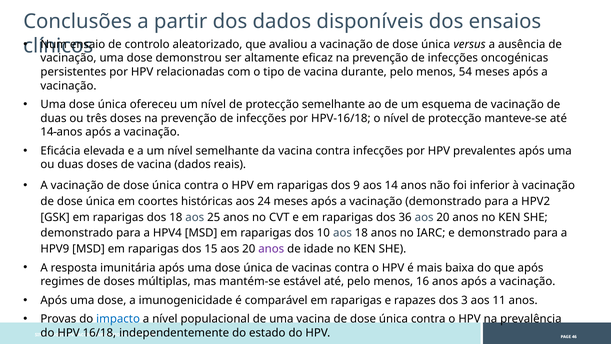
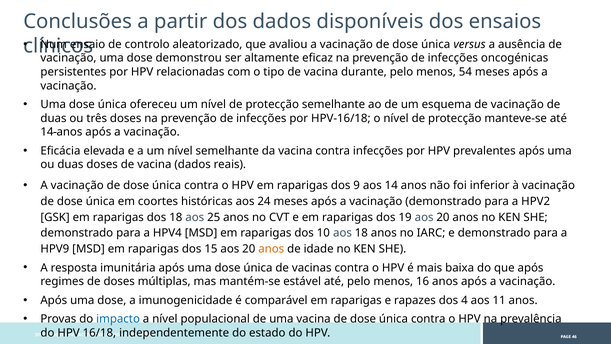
36: 36 -> 19
anos at (271, 249) colour: purple -> orange
3: 3 -> 4
